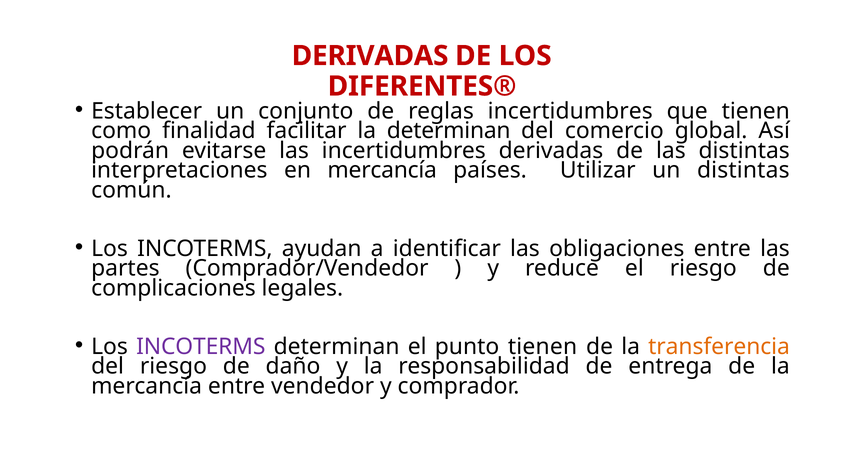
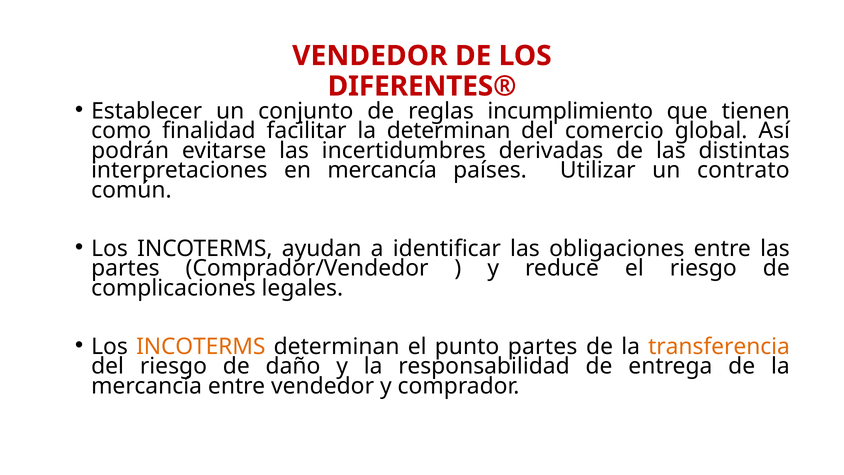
DERIVADAS at (370, 56): DERIVADAS -> VENDEDOR
reglas incertidumbres: incertidumbres -> incumplimiento
un distintas: distintas -> contrato
INCOTERMS at (201, 346) colour: purple -> orange
punto tienen: tienen -> partes
